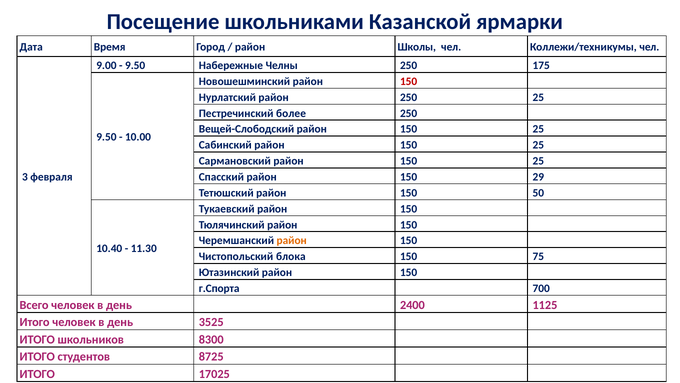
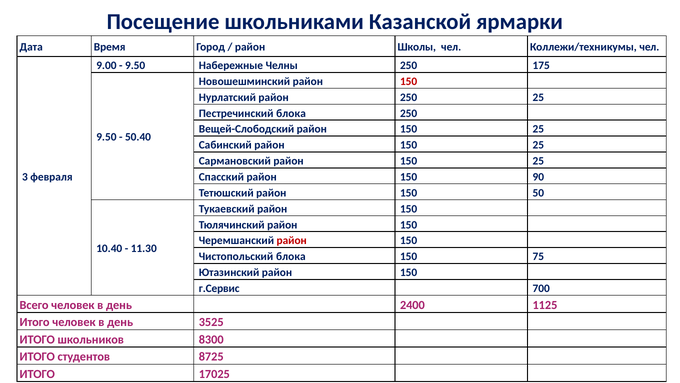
Пестречинский более: более -> блока
10.00: 10.00 -> 50.40
29: 29 -> 90
район at (292, 240) colour: orange -> red
г.Спорта: г.Спорта -> г.Сервис
